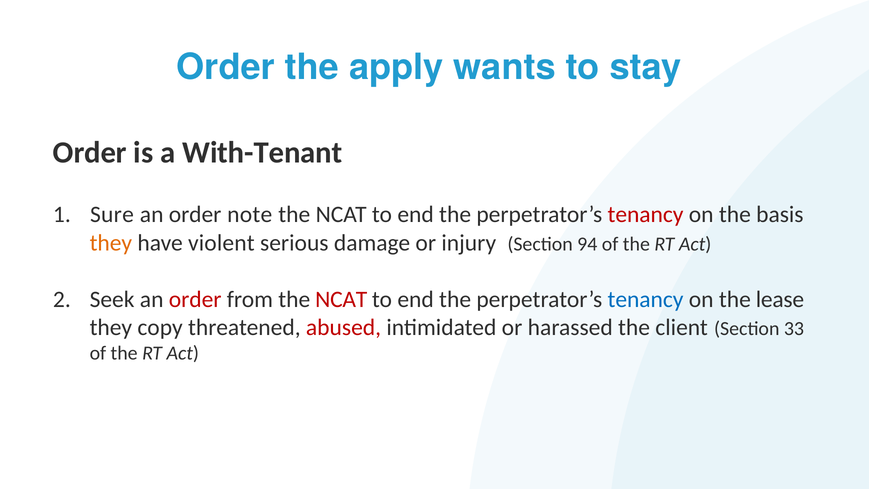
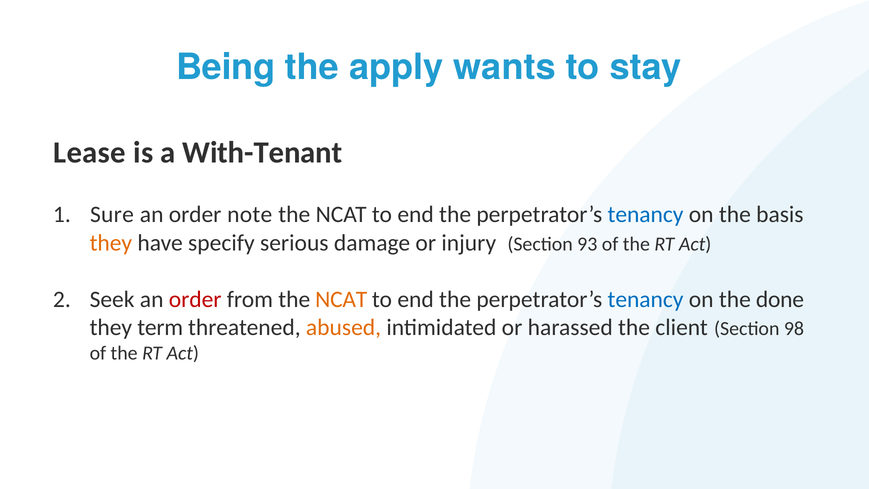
Order at (226, 67): Order -> Being
Order at (90, 153): Order -> Lease
tenancy at (646, 215) colour: red -> blue
violent: violent -> specify
94: 94 -> 93
NCAT at (341, 299) colour: red -> orange
lease: lease -> done
copy: copy -> term
abused colour: red -> orange
33: 33 -> 98
